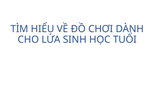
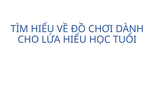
LỨA SINH: SINH -> HIỂU
